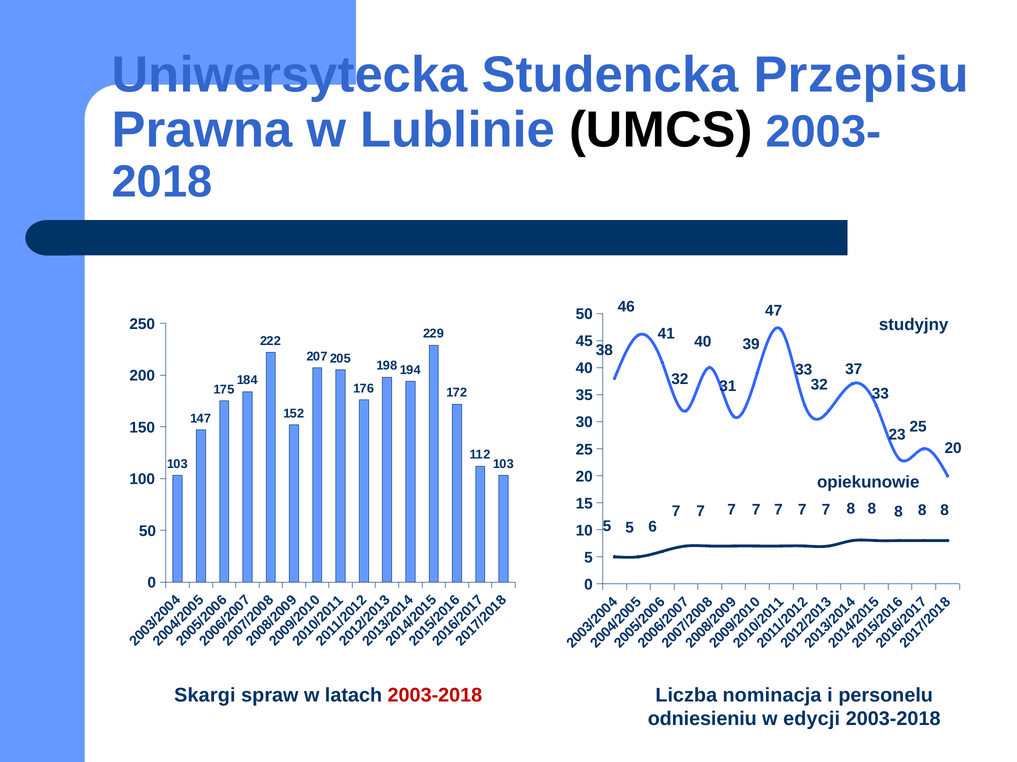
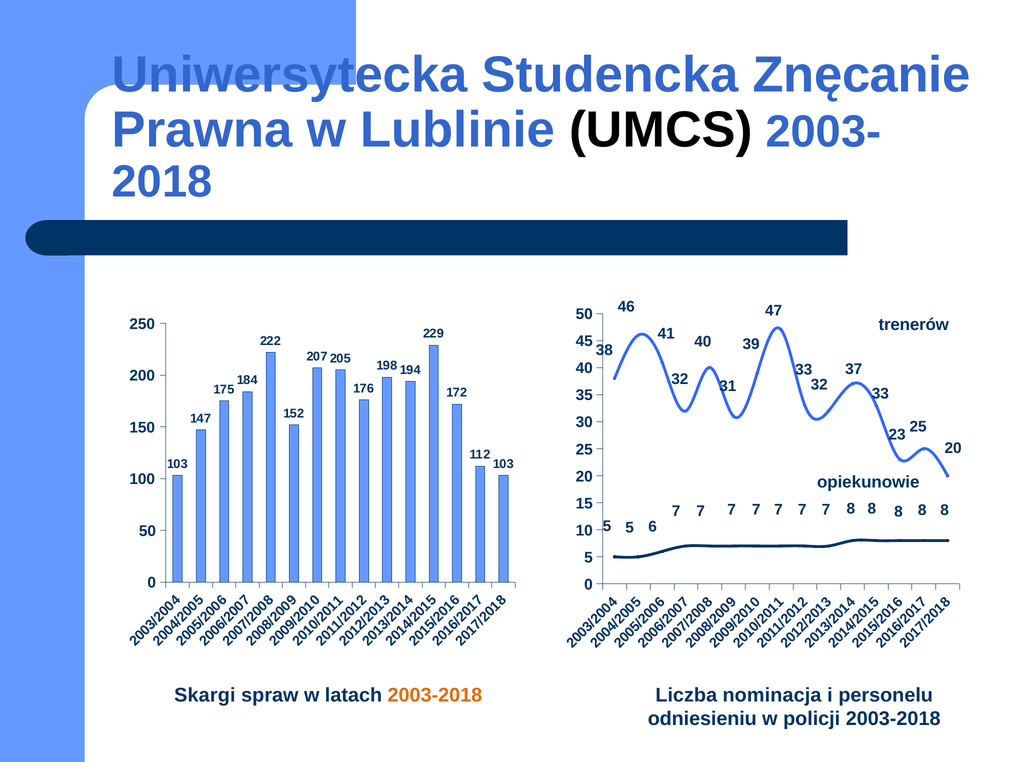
Przepisu: Przepisu -> Znęcanie
studyjny: studyjny -> trenerów
2003-2018 at (435, 696) colour: red -> orange
edycji: edycji -> policji
